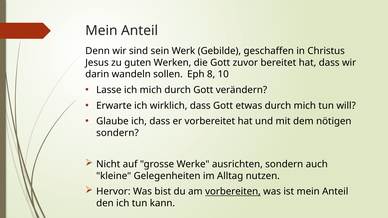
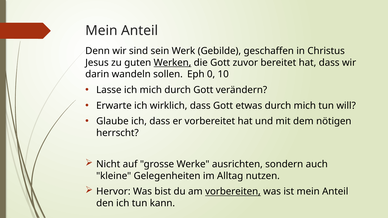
Werken underline: none -> present
8: 8 -> 0
sondern at (117, 133): sondern -> herrscht
